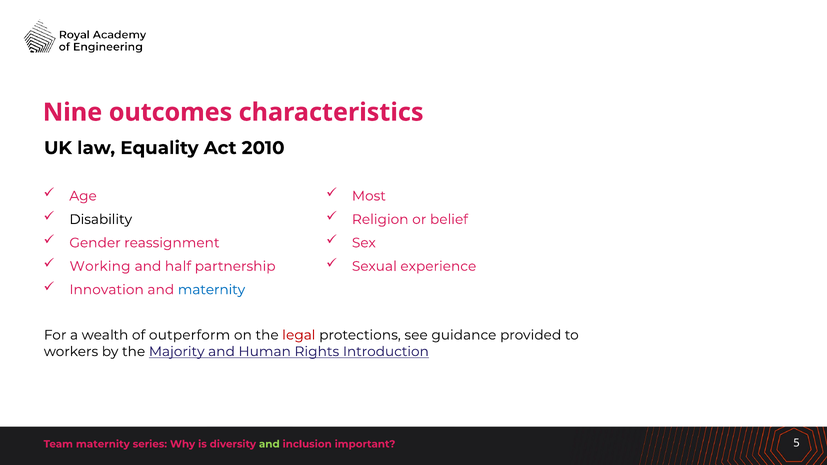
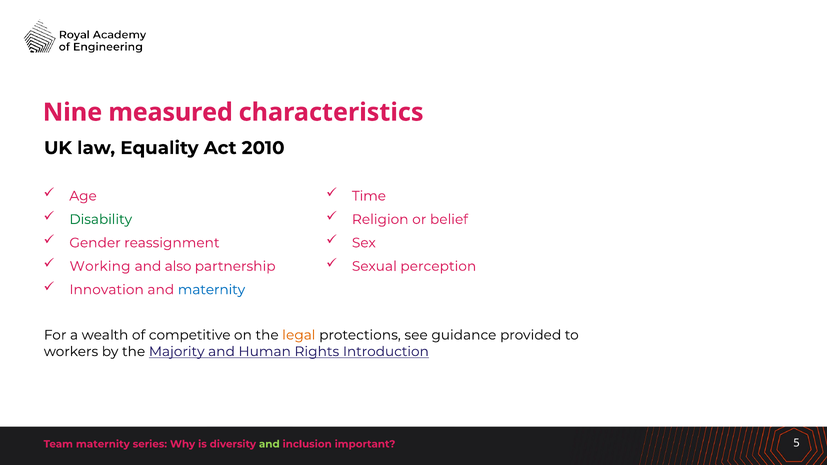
outcomes: outcomes -> measured
Most: Most -> Time
Disability colour: black -> green
half: half -> also
experience: experience -> perception
outperform: outperform -> competitive
legal colour: red -> orange
